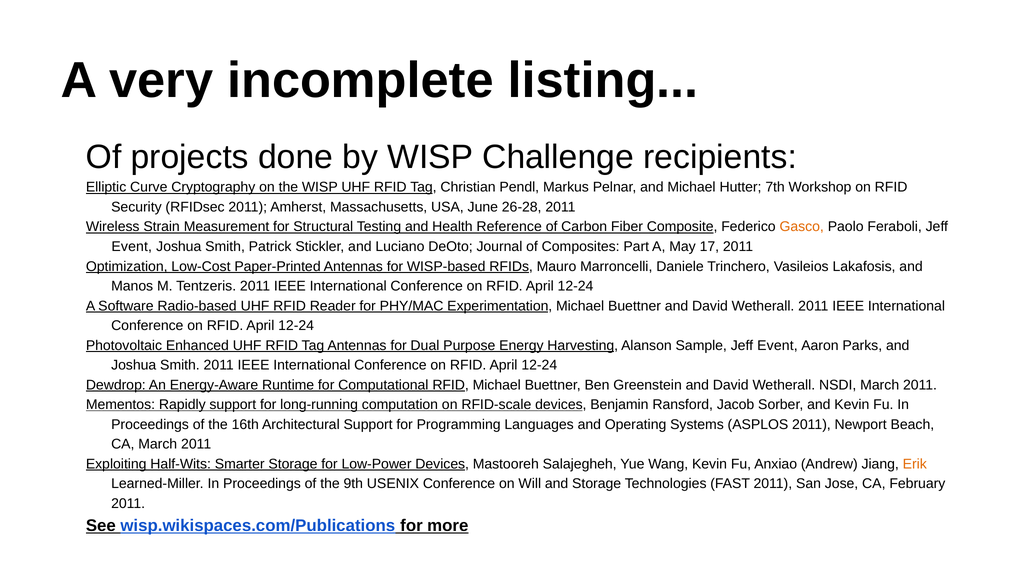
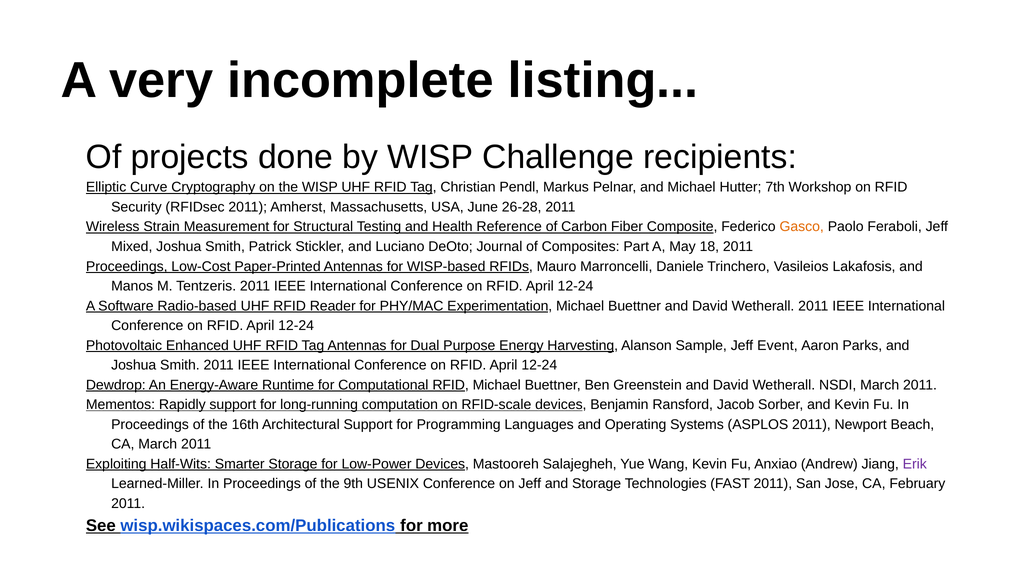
Event at (132, 246): Event -> Mixed
17: 17 -> 18
Optimization at (127, 266): Optimization -> Proceedings
Erik colour: orange -> purple
on Will: Will -> Jeff
